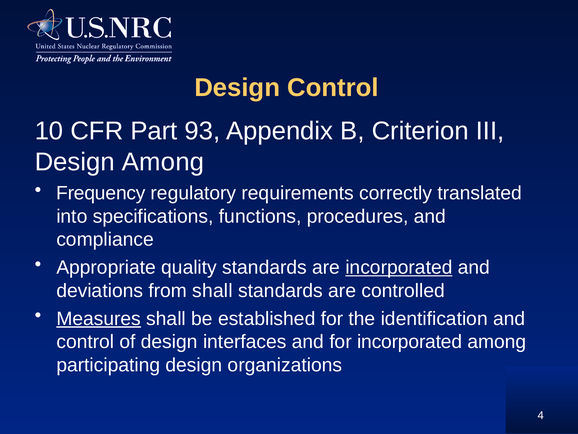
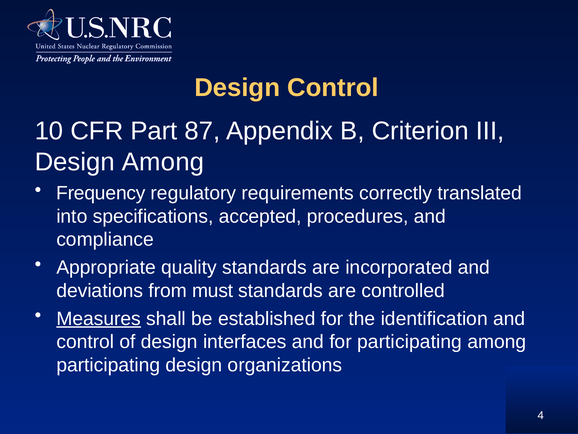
93: 93 -> 87
functions: functions -> accepted
incorporated at (399, 267) underline: present -> none
from shall: shall -> must
for incorporated: incorporated -> participating
